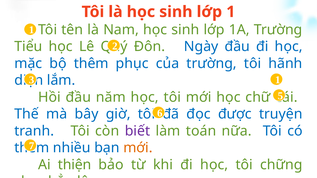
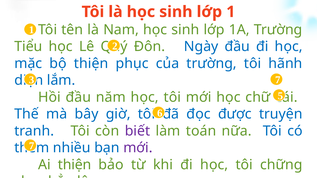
bộ thêm: thêm -> thiện
1 at (278, 80): 1 -> 7
mới at (138, 148) colour: orange -> purple
